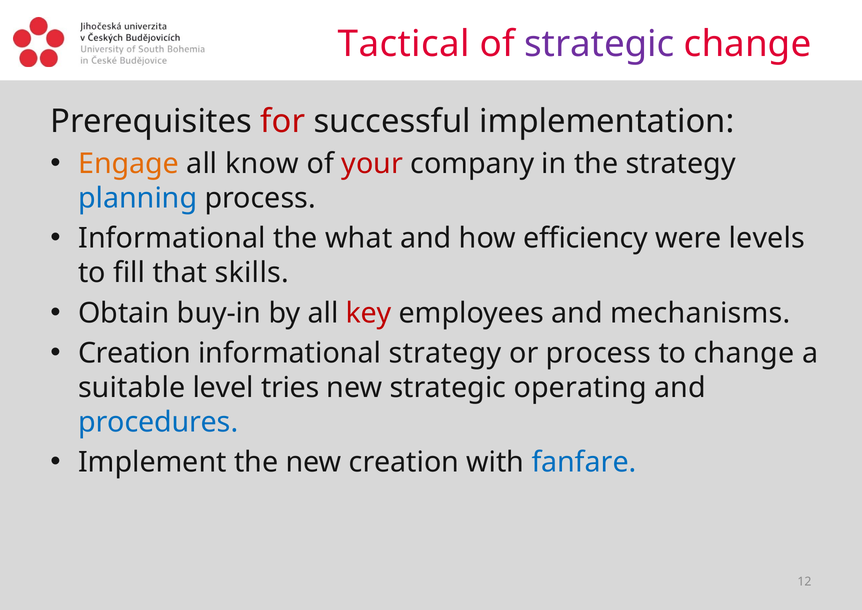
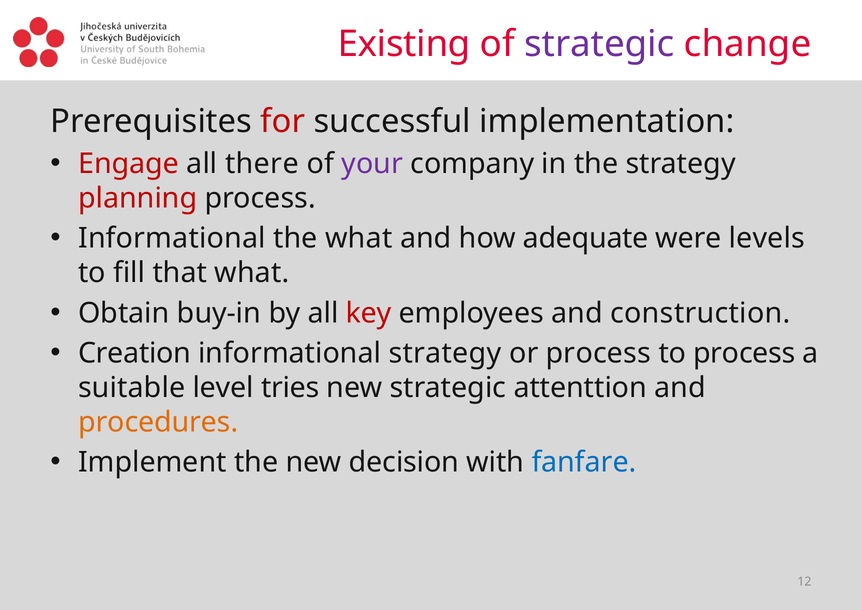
Tactical: Tactical -> Existing
Engage colour: orange -> red
know: know -> there
your colour: red -> purple
planning colour: blue -> red
efficiency: efficiency -> adequate
that skills: skills -> what
mechanisms: mechanisms -> construction
to change: change -> process
operating: operating -> attenttion
procedures colour: blue -> orange
new creation: creation -> decision
